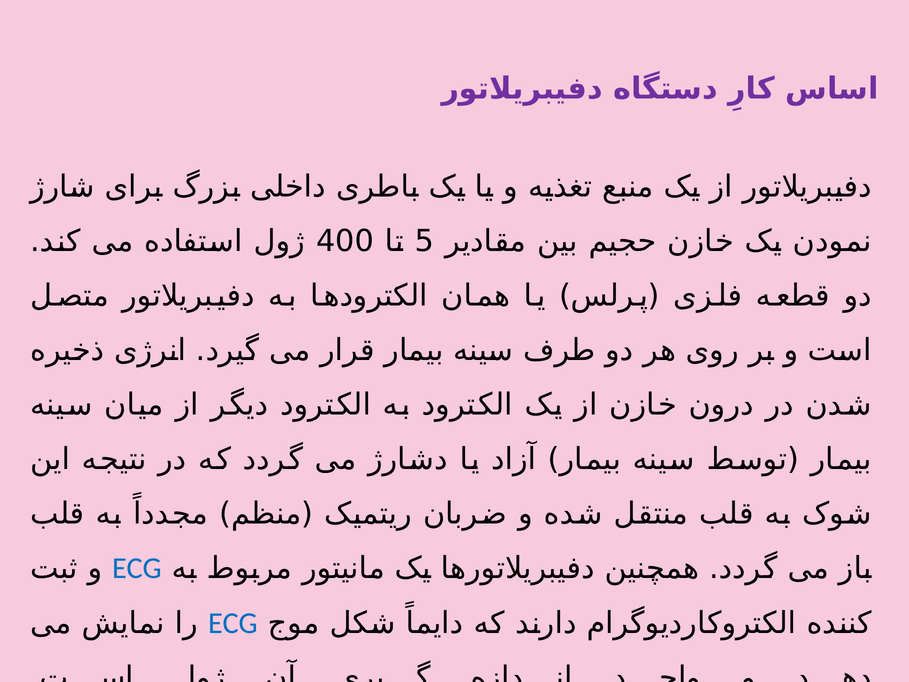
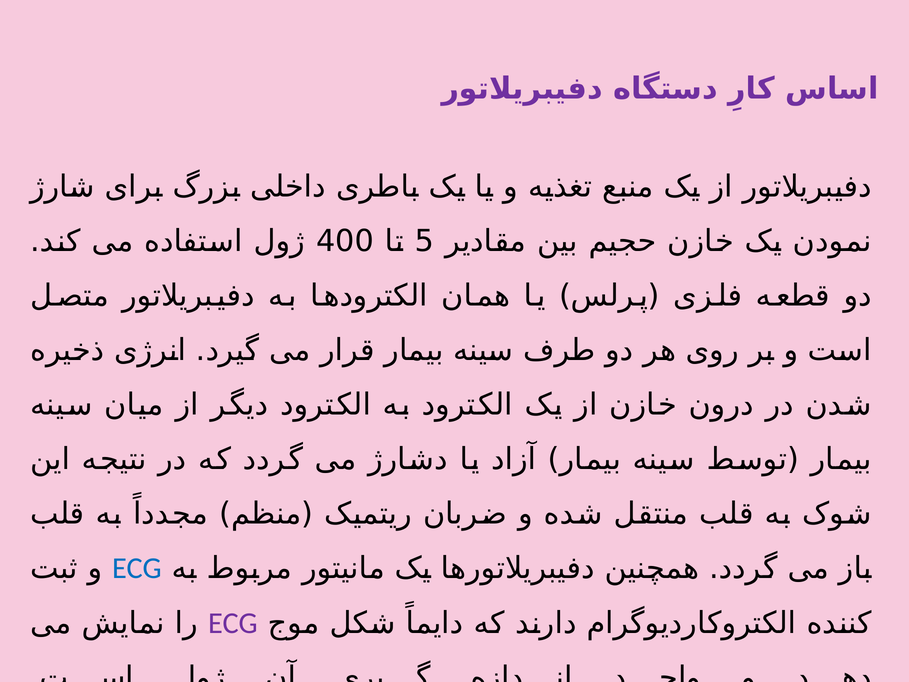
ECG at (233, 623) colour: blue -> purple
